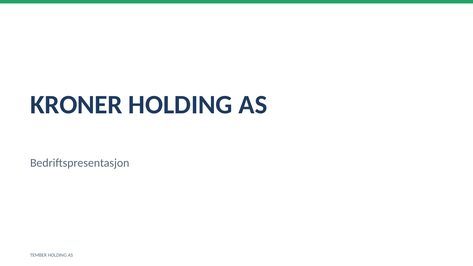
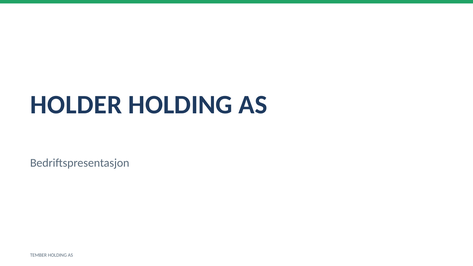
KRONER: KRONER -> HOLDER
